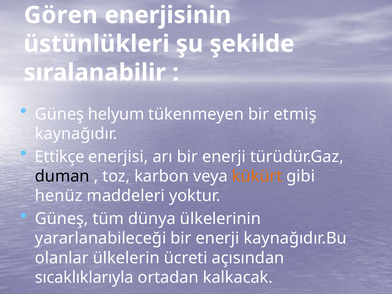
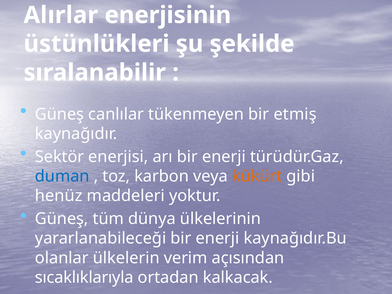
Gören: Gören -> Alırlar
helyum: helyum -> canlılar
Ettikçe: Ettikçe -> Sektör
duman colour: black -> blue
ücreti: ücreti -> verim
